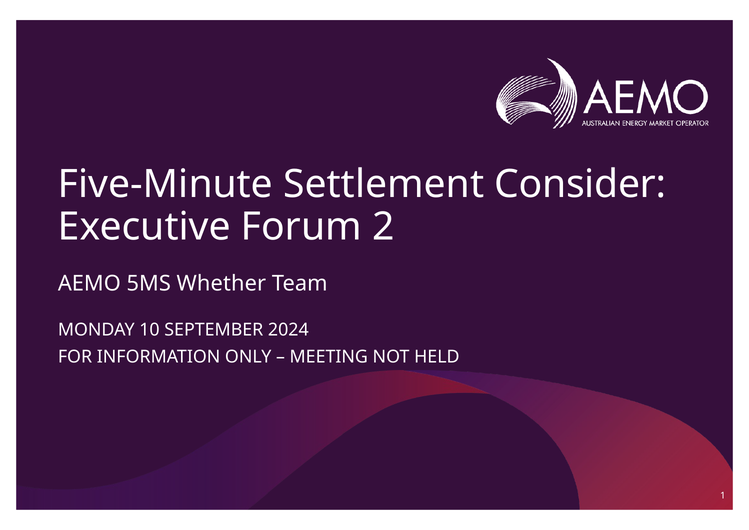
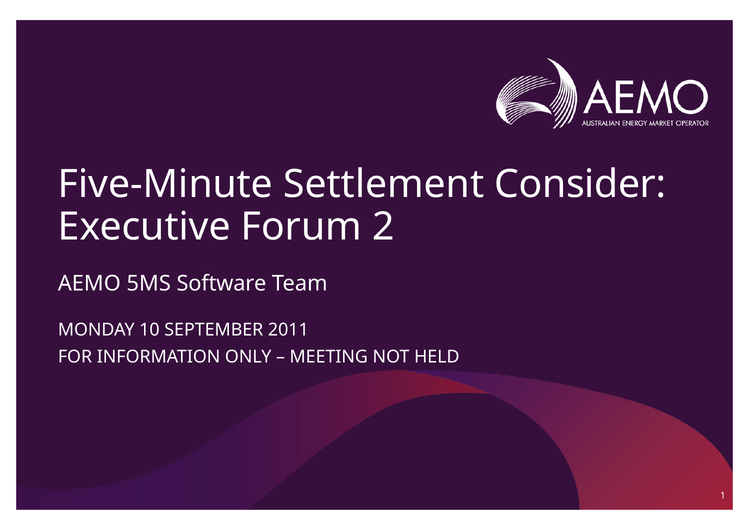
Whether: Whether -> Software
2024: 2024 -> 2011
